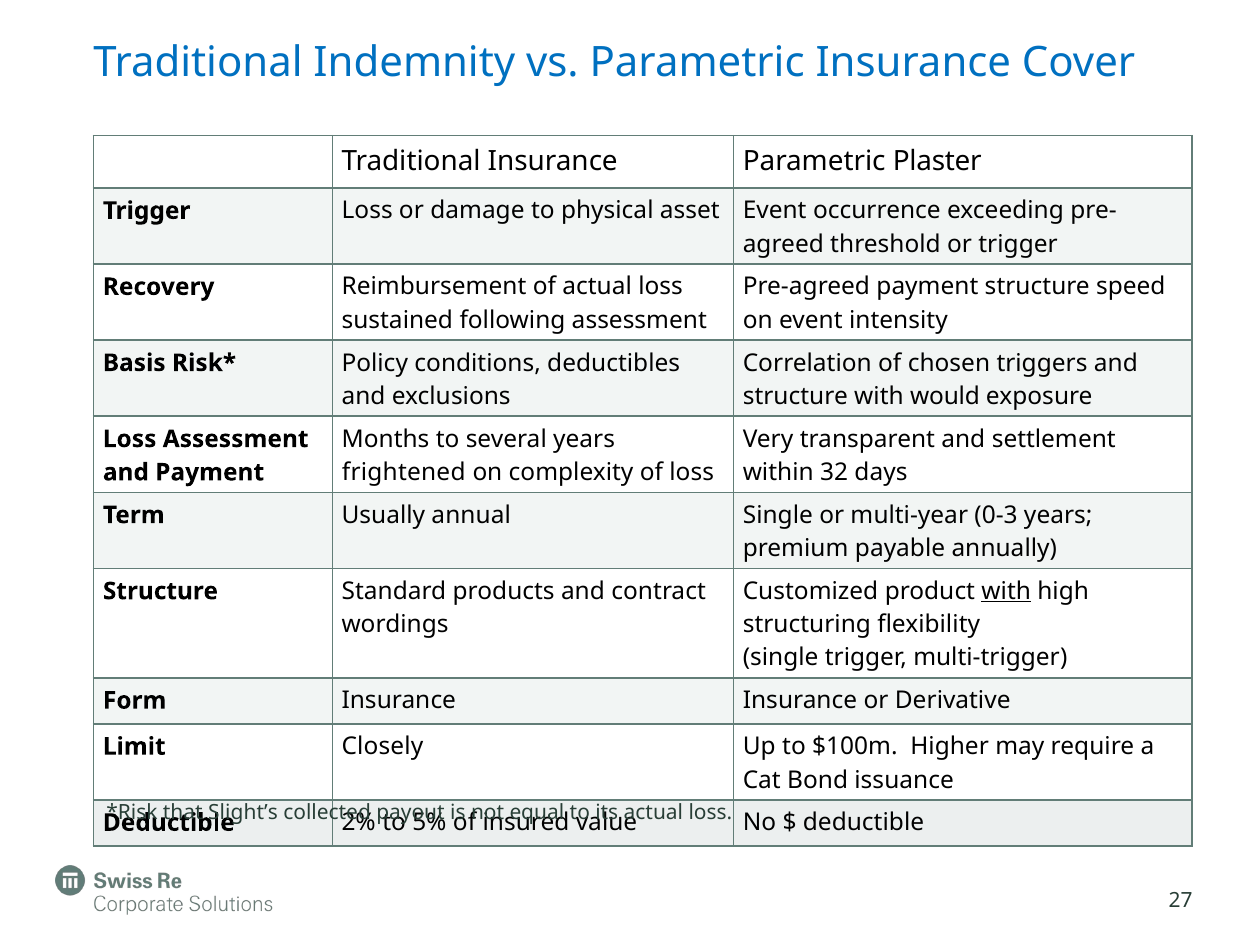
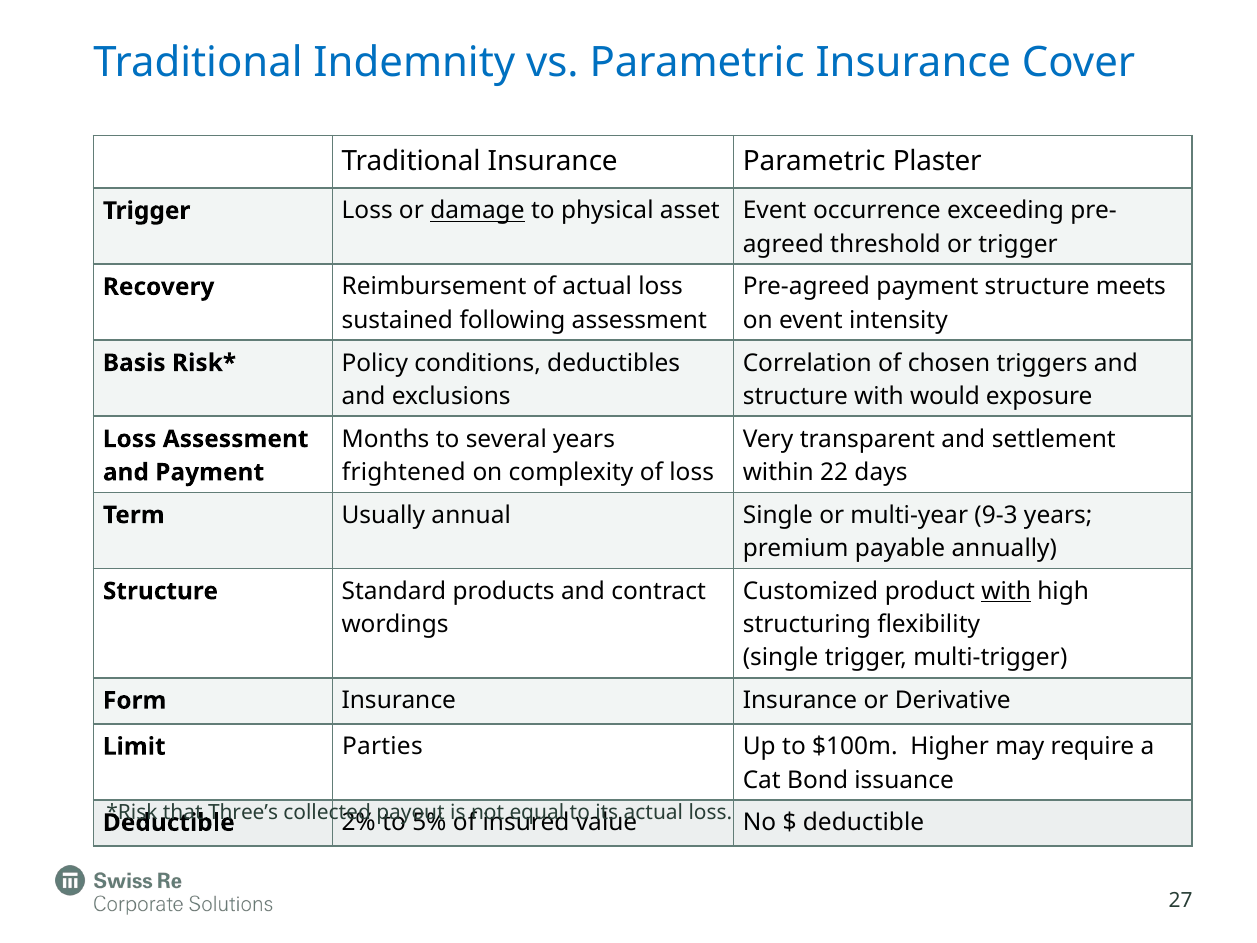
damage underline: none -> present
speed: speed -> meets
32: 32 -> 22
0-3: 0-3 -> 9-3
Closely: Closely -> Parties
Slight’s: Slight’s -> Three’s
